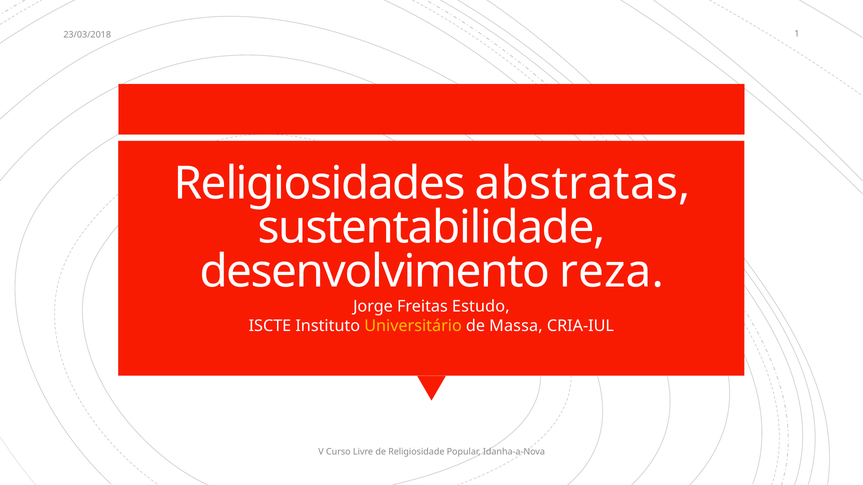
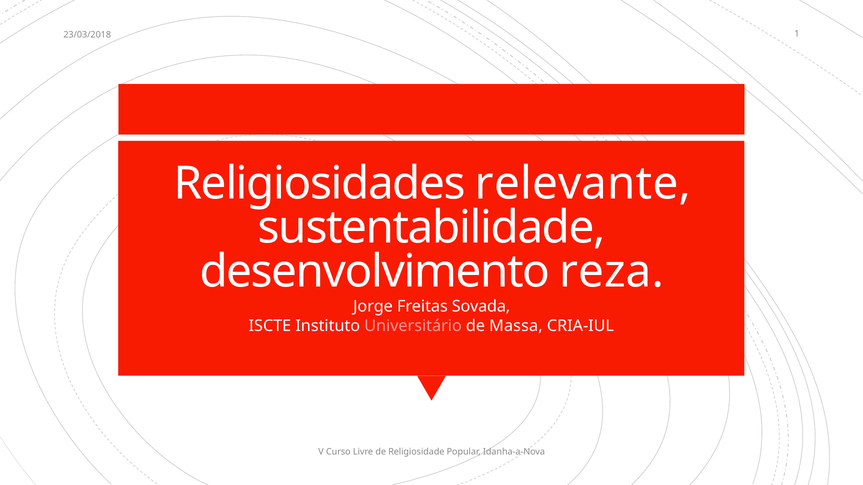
abstratas: abstratas -> relevante
Estudo: Estudo -> Sovada
Universitário colour: yellow -> pink
